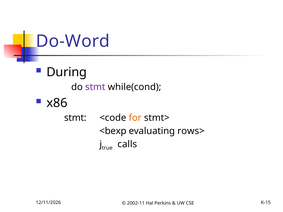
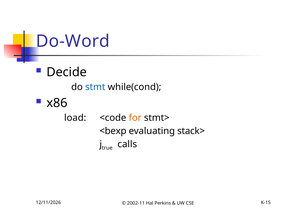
During: During -> Decide
stmt at (95, 87) colour: purple -> blue
stmt at (75, 118): stmt -> load
rows>: rows> -> stack>
